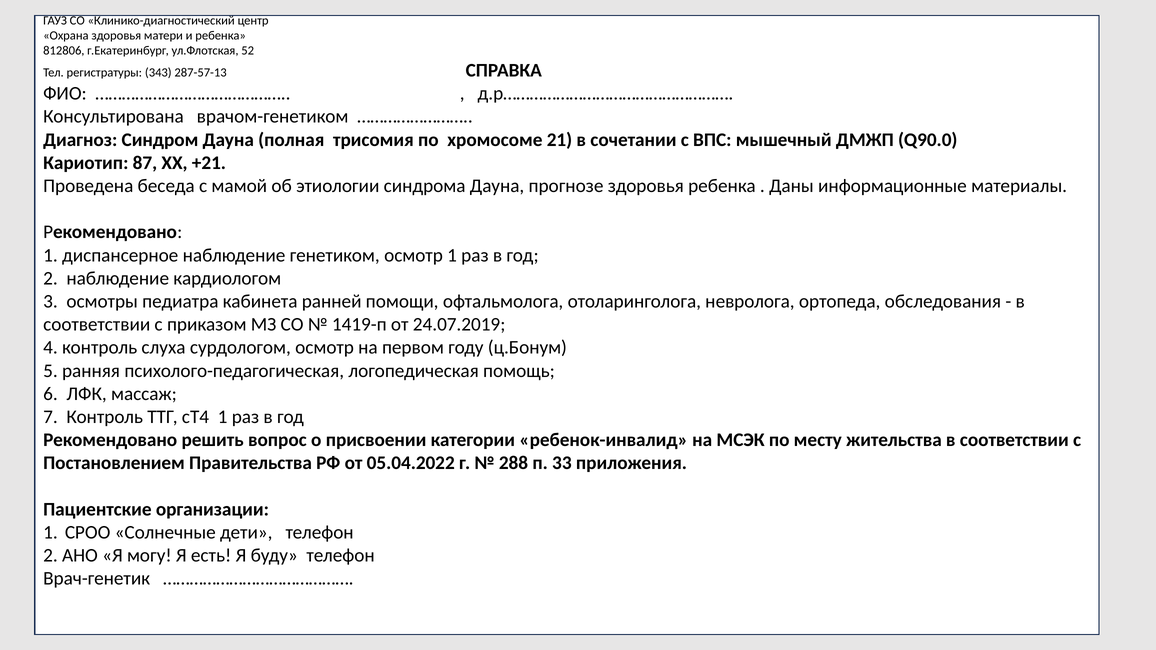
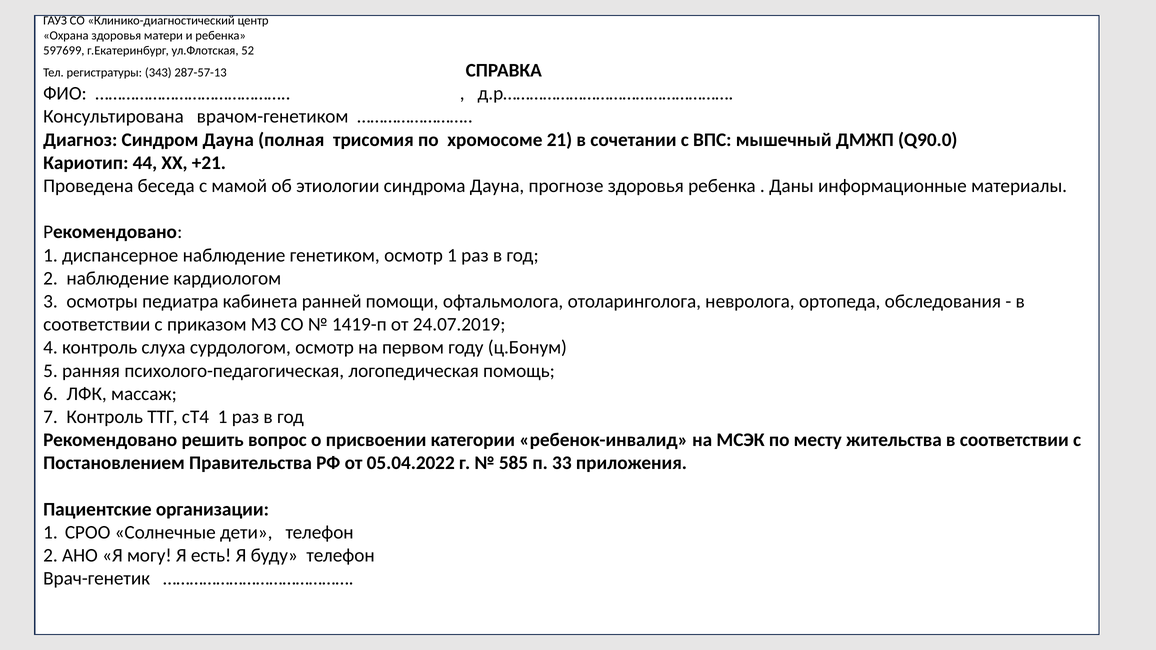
812806: 812806 -> 597699
87: 87 -> 44
288: 288 -> 585
